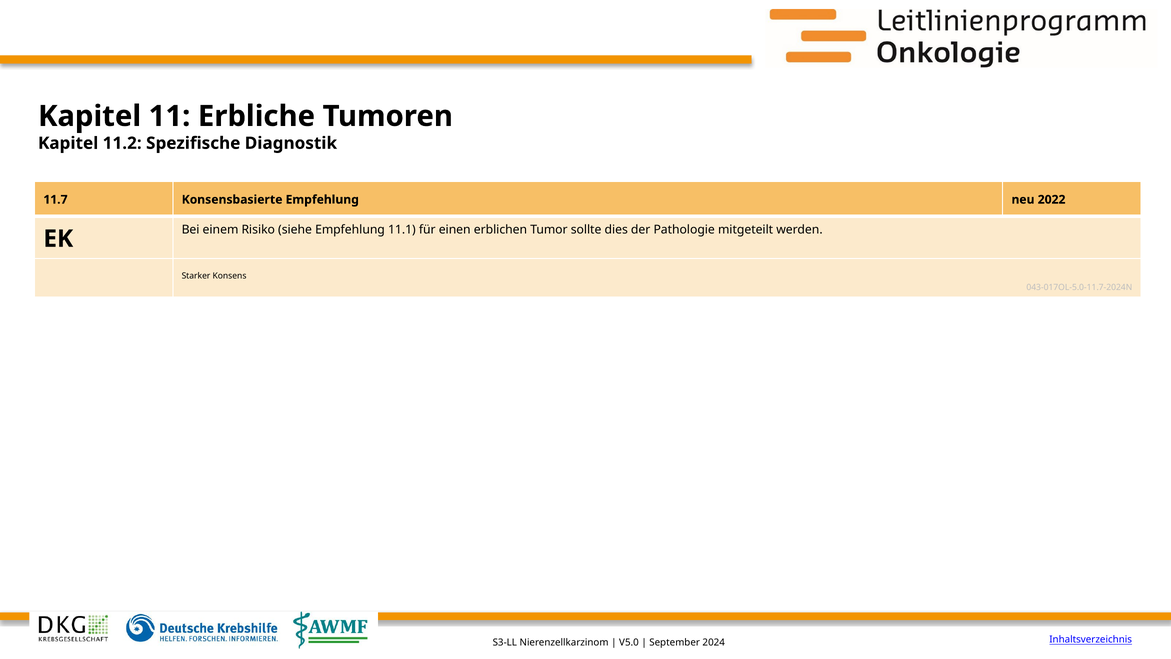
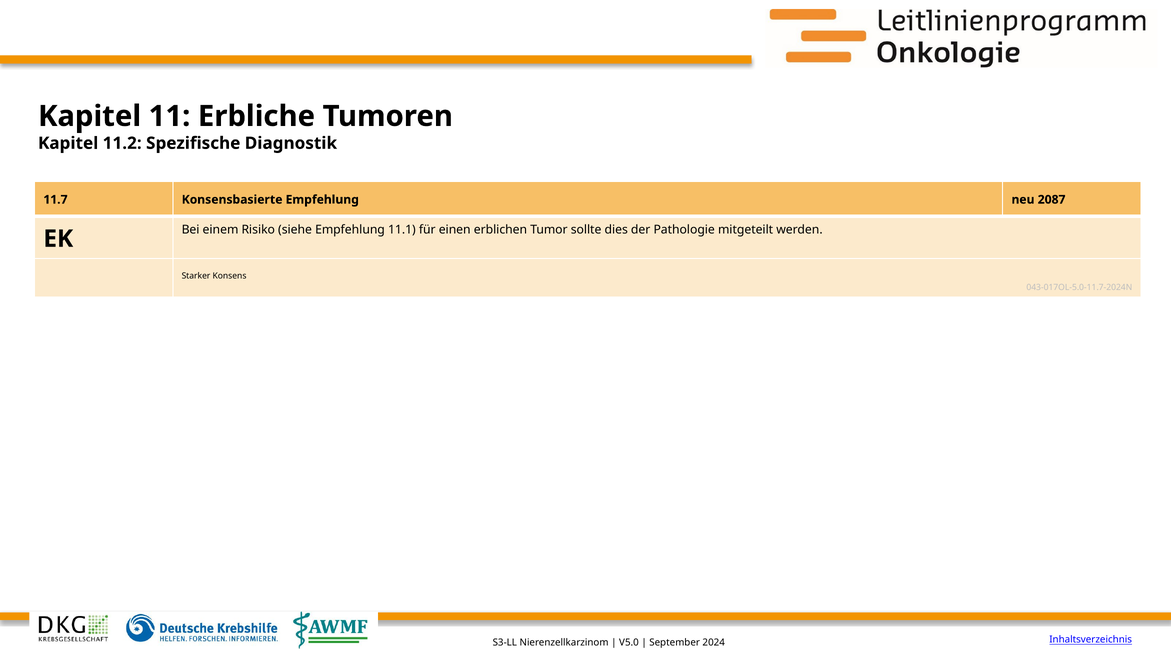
2022: 2022 -> 2087
